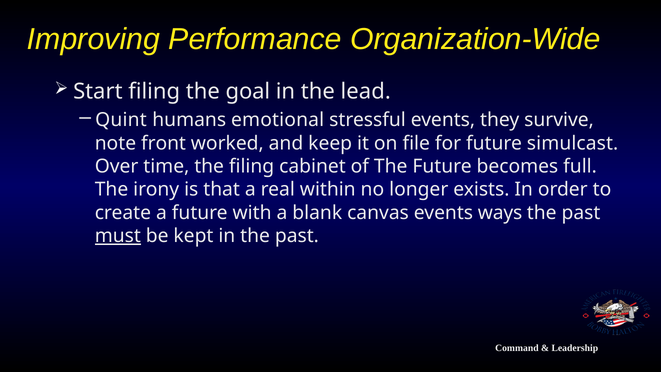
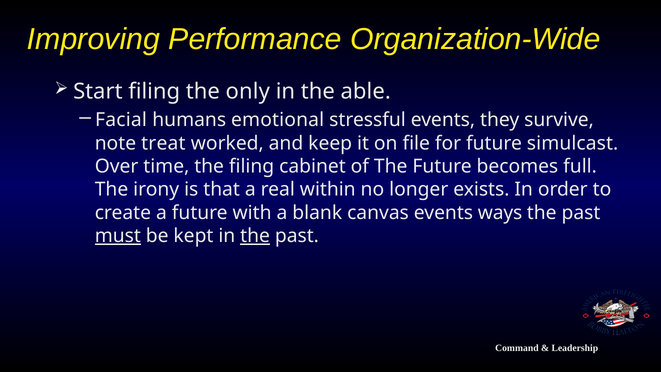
goal: goal -> only
lead: lead -> able
Quint: Quint -> Facial
front: front -> treat
the at (255, 236) underline: none -> present
